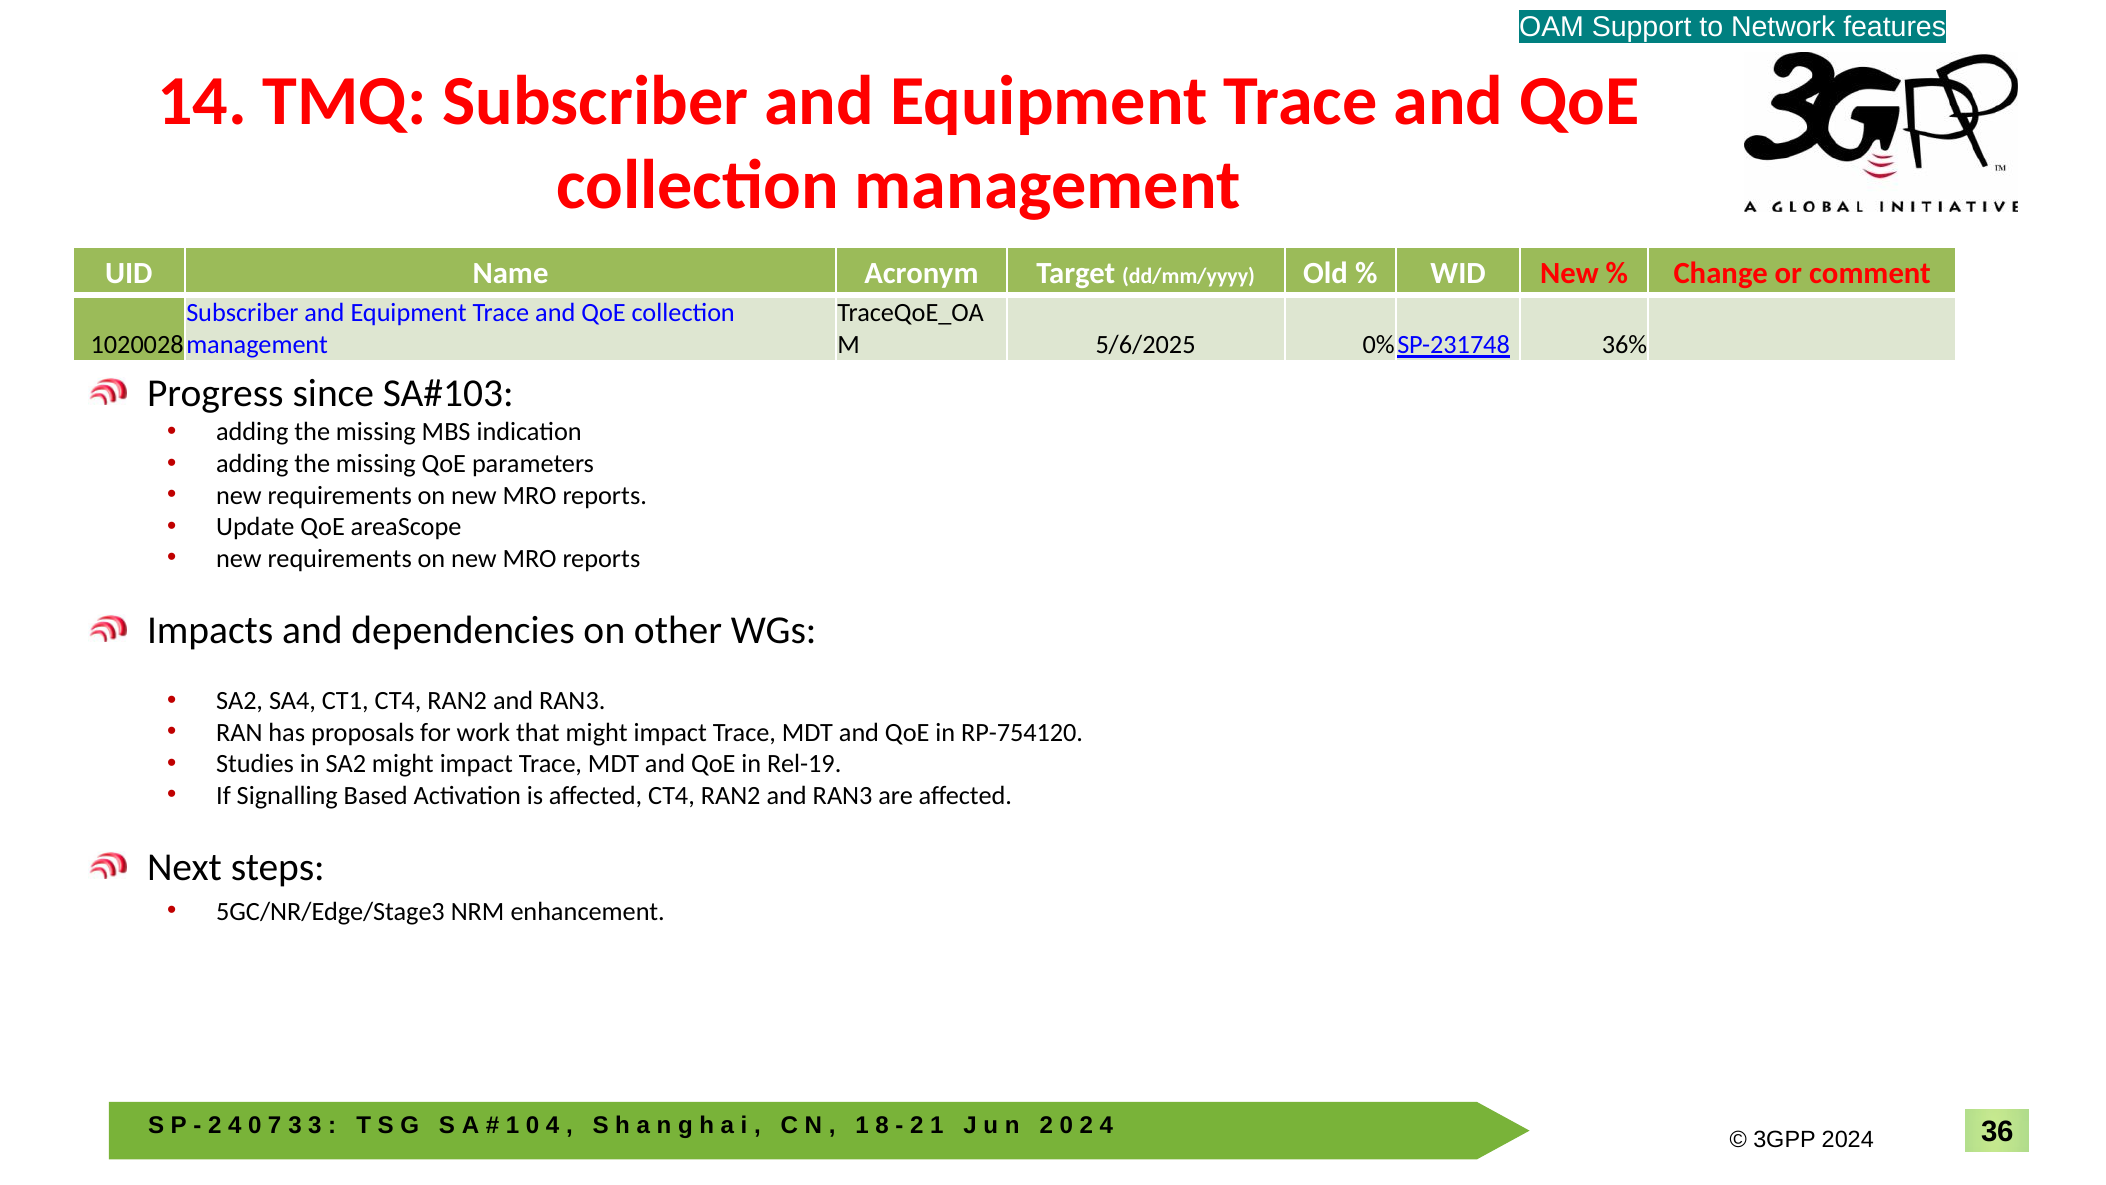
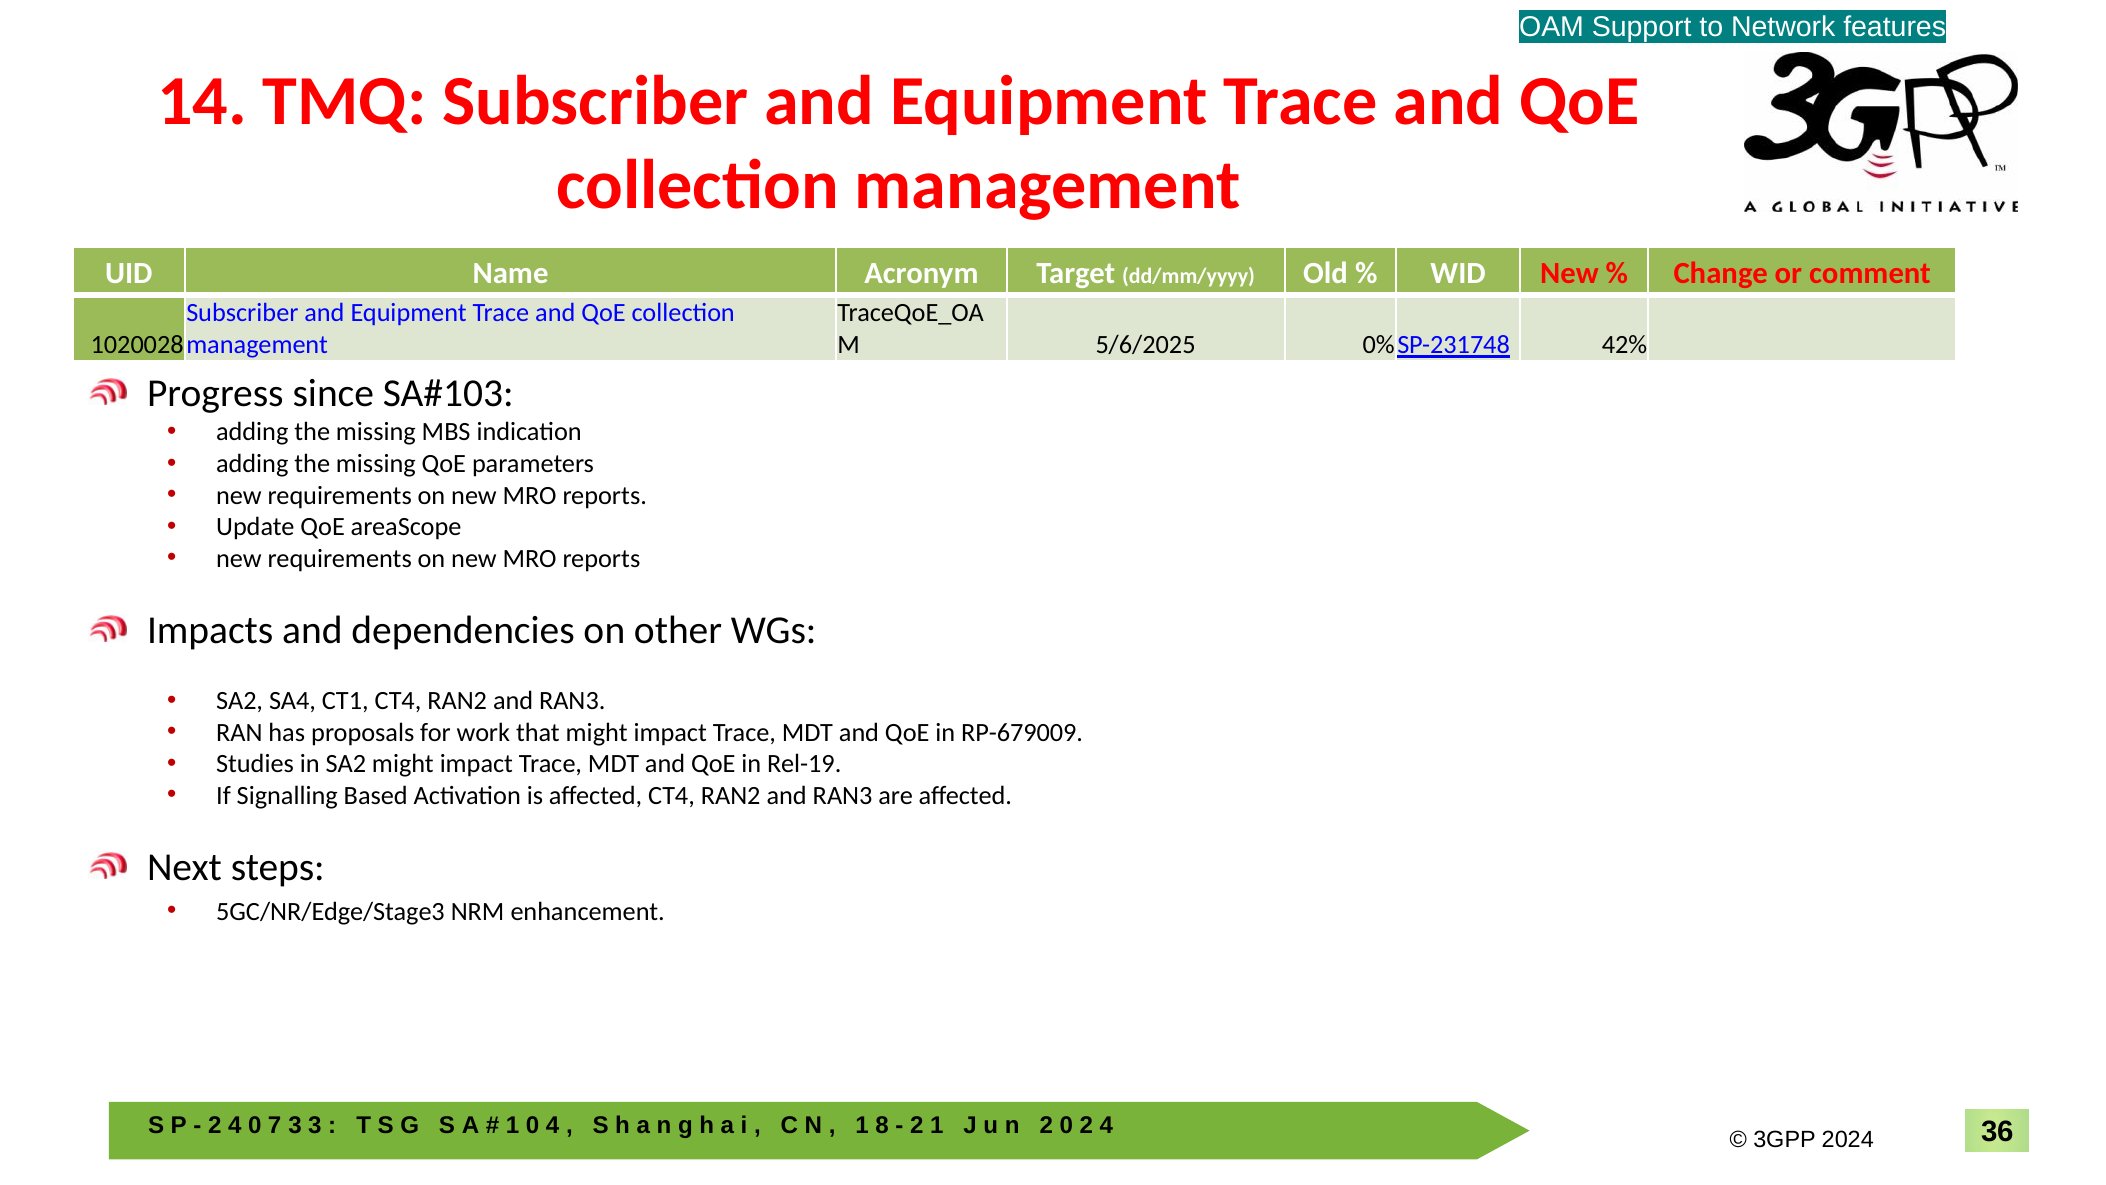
36%: 36% -> 42%
RP-754120: RP-754120 -> RP-679009
